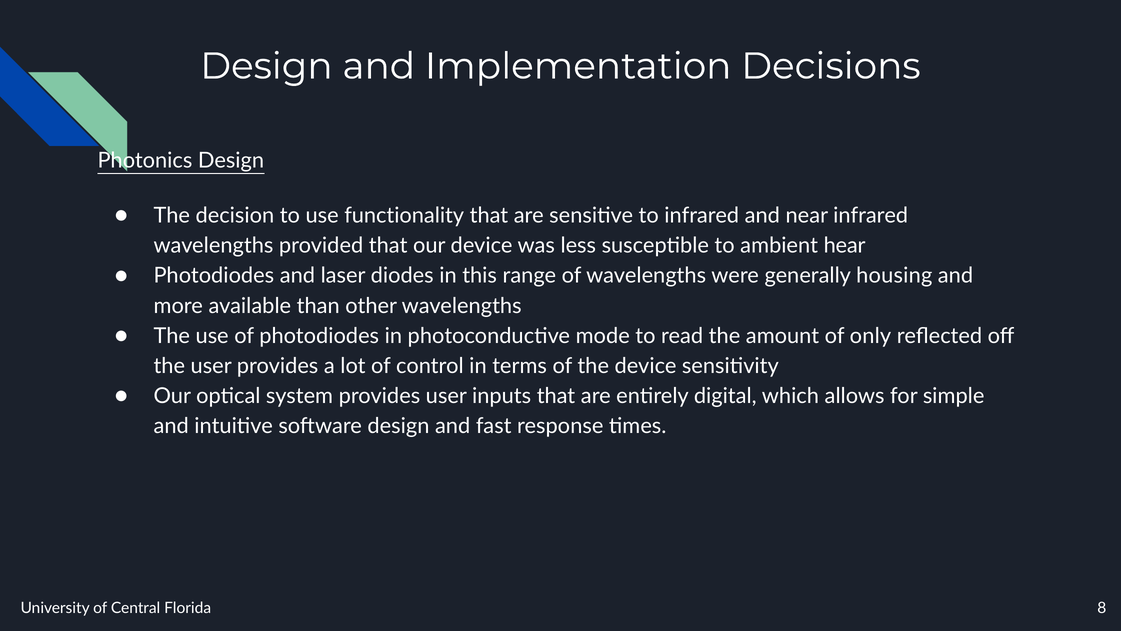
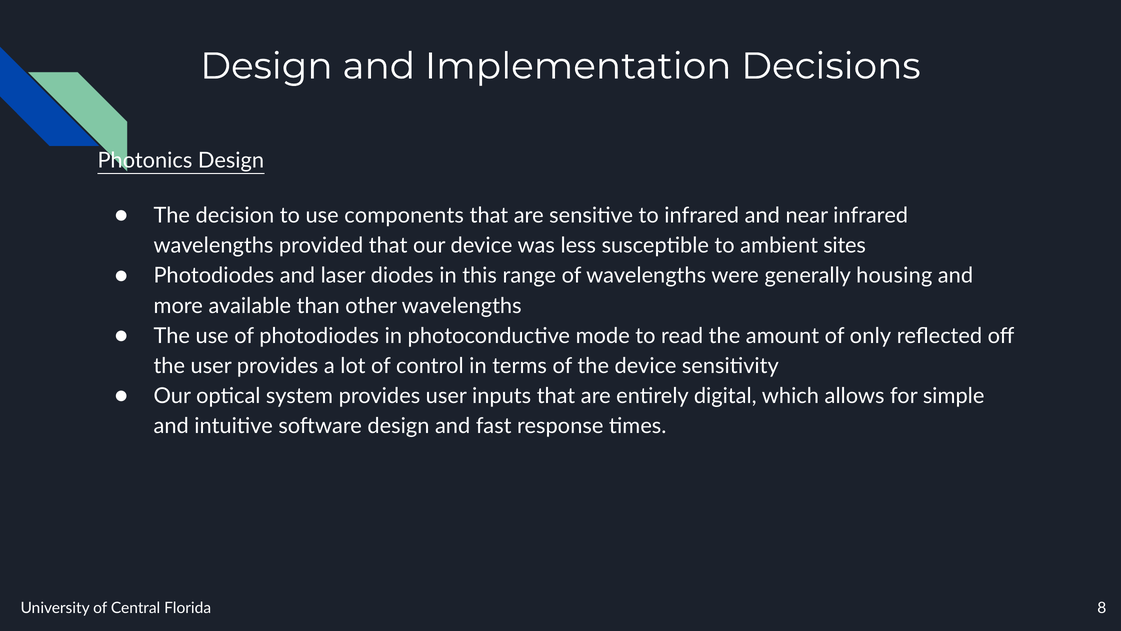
functionality: functionality -> components
hear: hear -> sites
